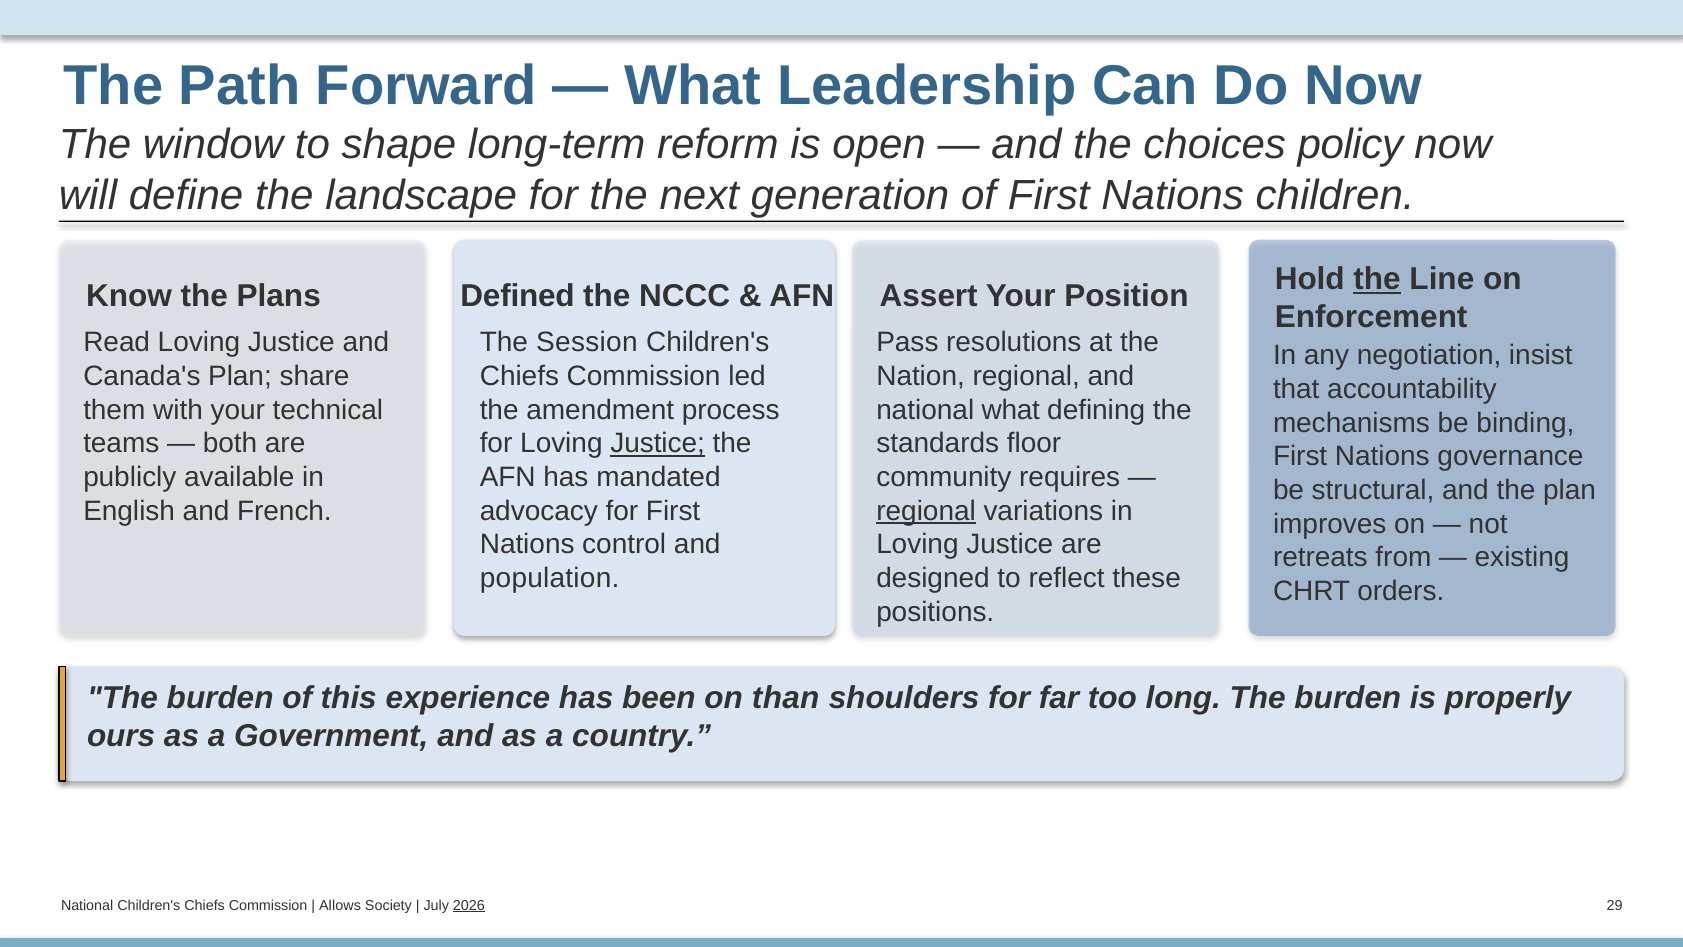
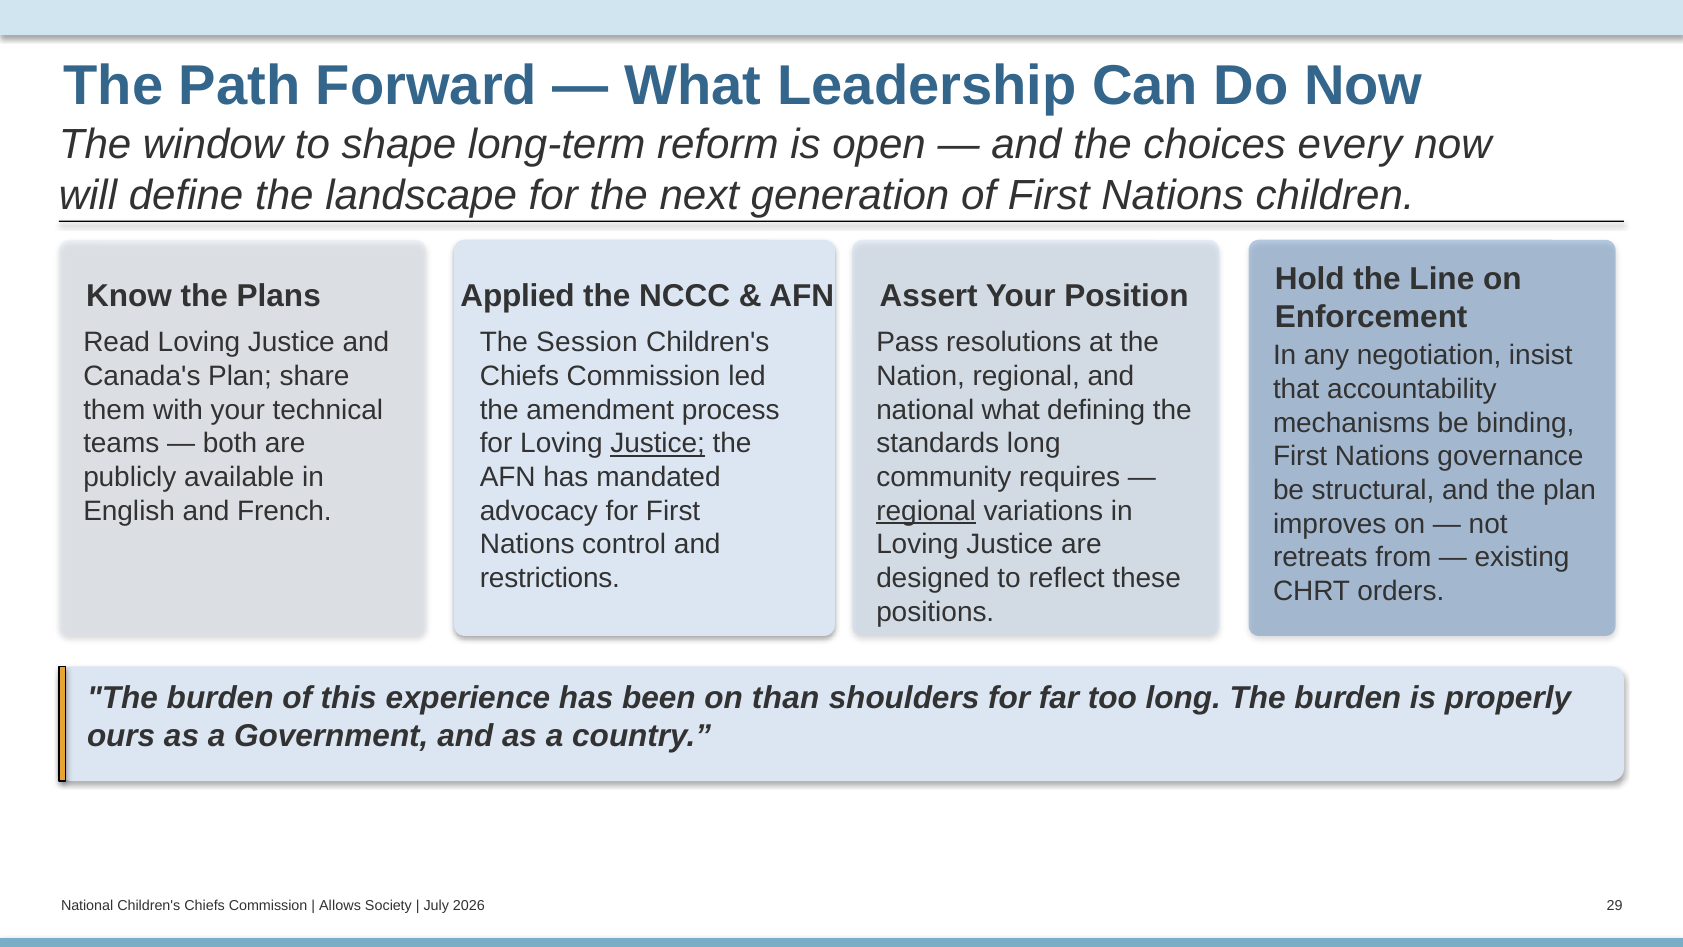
policy: policy -> every
the at (1377, 279) underline: present -> none
Defined: Defined -> Applied
standards floor: floor -> long
population: population -> restrictions
2026 underline: present -> none
